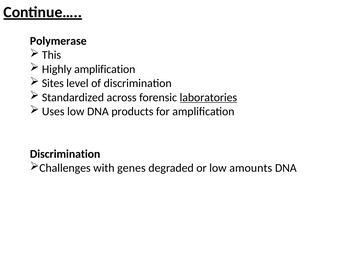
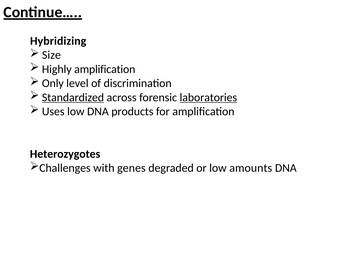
Polymerase: Polymerase -> Hybridizing
This: This -> Size
Sites: Sites -> Only
Standardized underline: none -> present
Discrimination at (65, 154): Discrimination -> Heterozygotes
